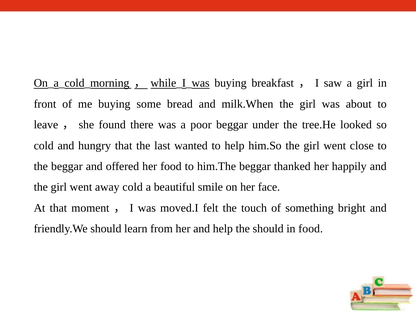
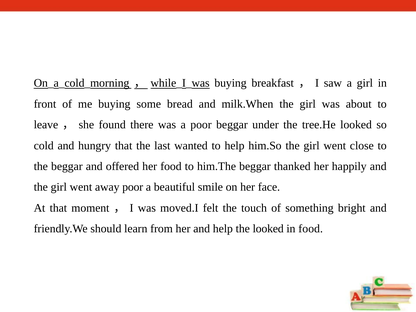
away cold: cold -> poor
the should: should -> looked
